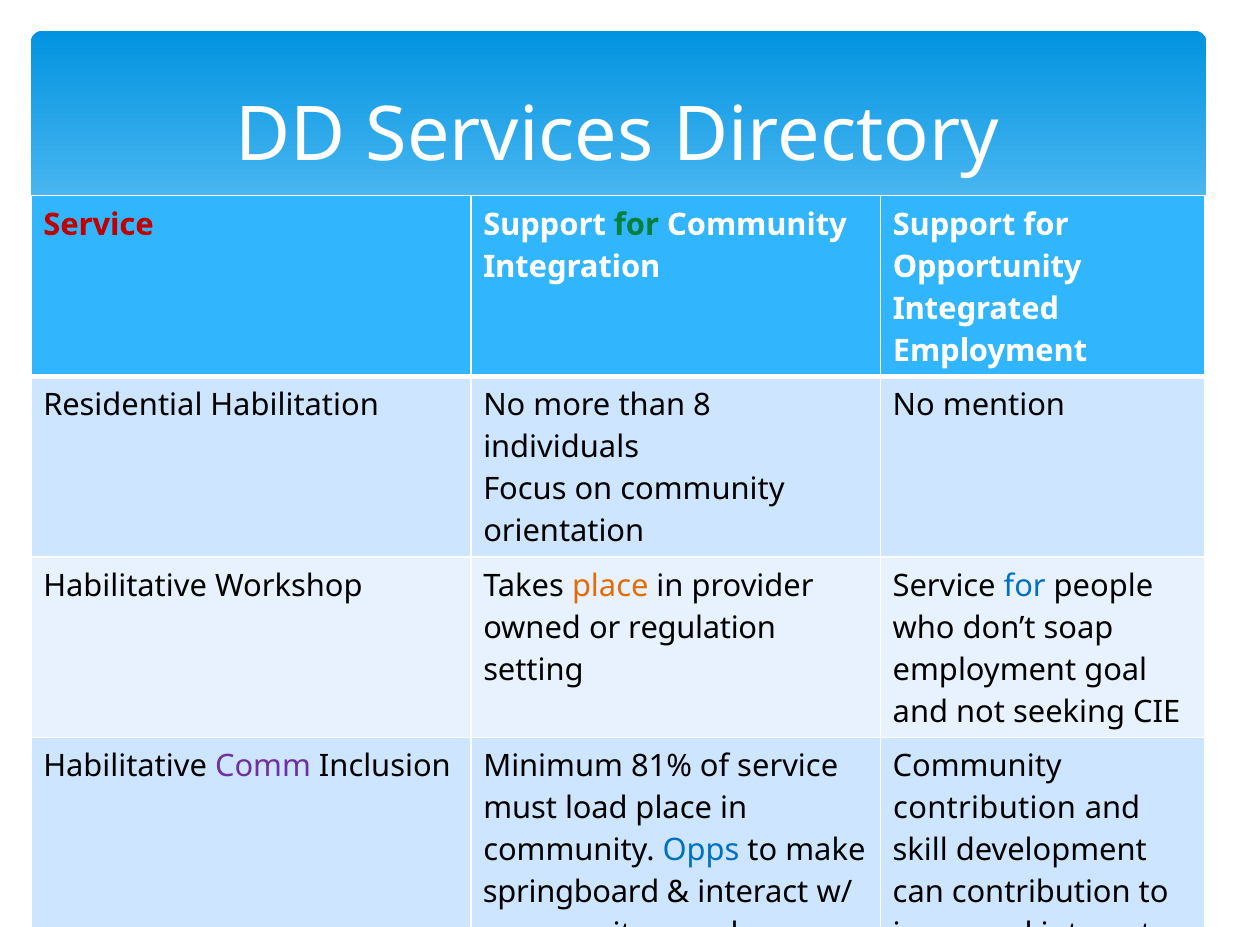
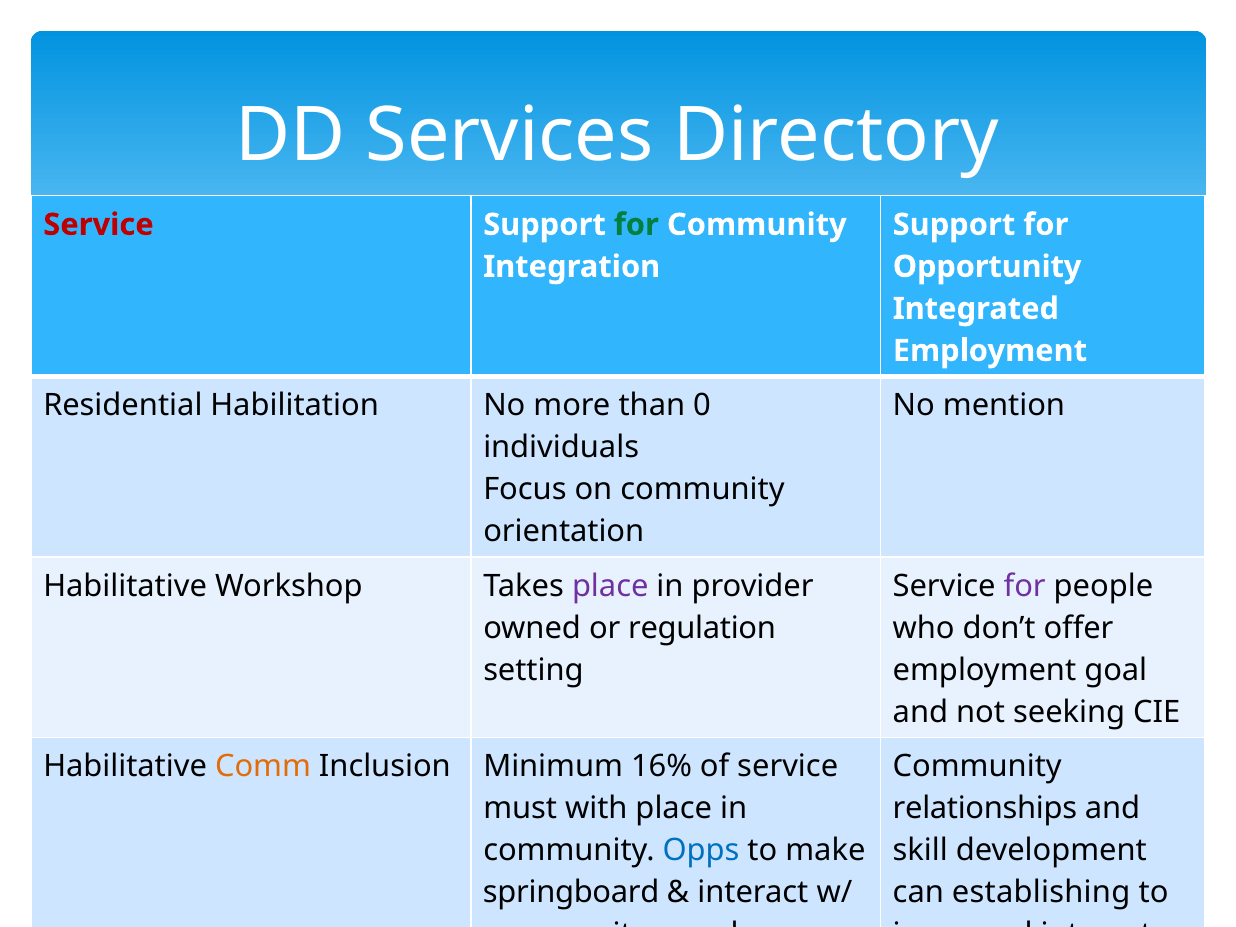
8: 8 -> 0
place at (610, 586) colour: orange -> purple
for at (1025, 586) colour: blue -> purple
soap: soap -> offer
Comm colour: purple -> orange
81%: 81% -> 16%
load: load -> with
contribution at (985, 808): contribution -> relationships
can contribution: contribution -> establishing
